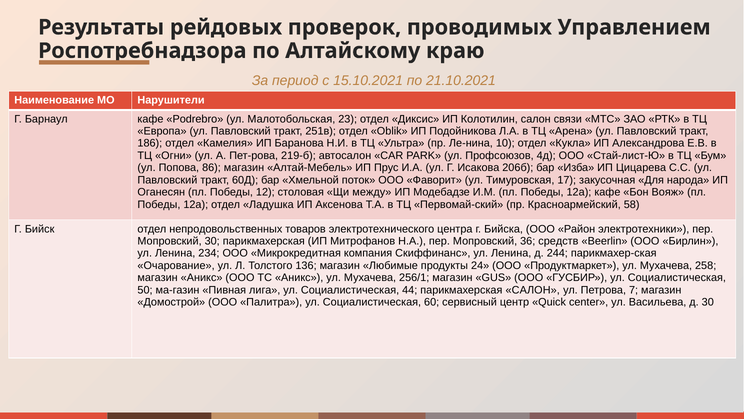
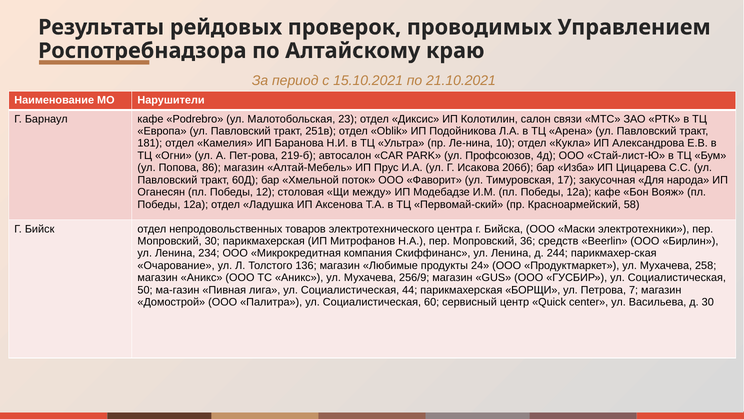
186: 186 -> 181
Район: Район -> Маски
256/1: 256/1 -> 256/9
парикмахерская САЛОН: САЛОН -> БОРЩИ
